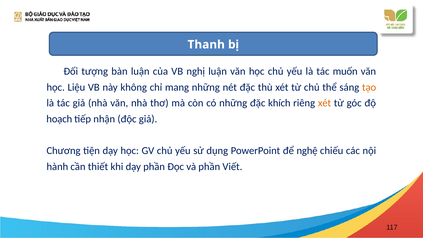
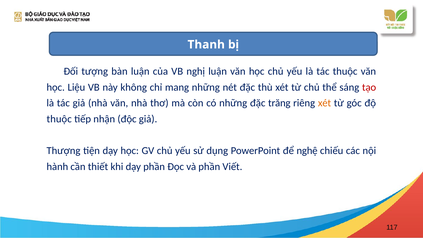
tác muốn: muốn -> thuộc
tạo colour: orange -> red
khích: khích -> trăng
hoạch at (59, 119): hoạch -> thuộc
Chương: Chương -> Thượng
